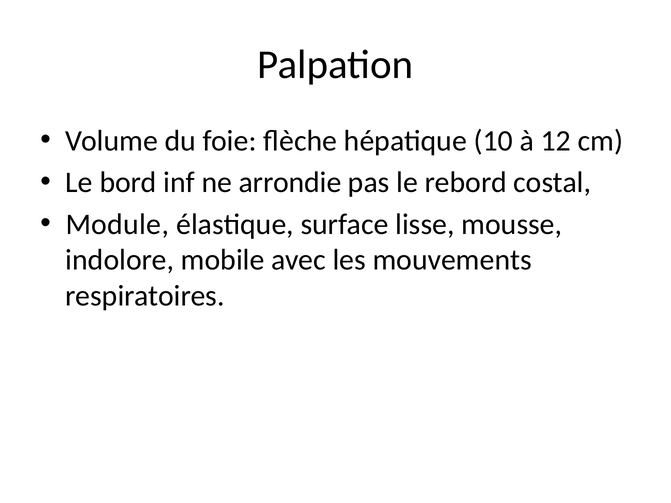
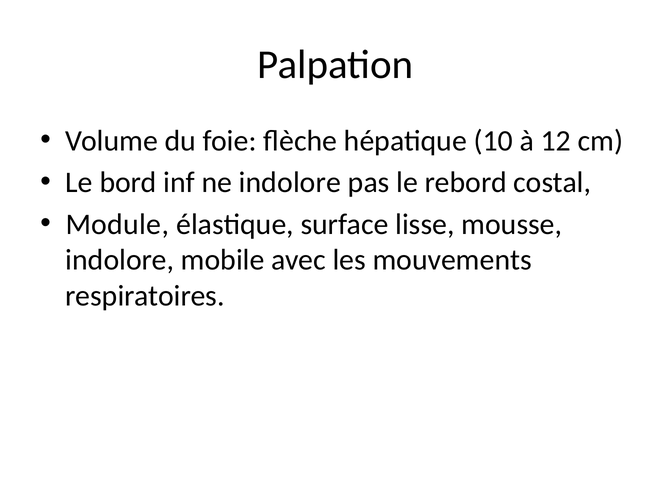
ne arrondie: arrondie -> indolore
